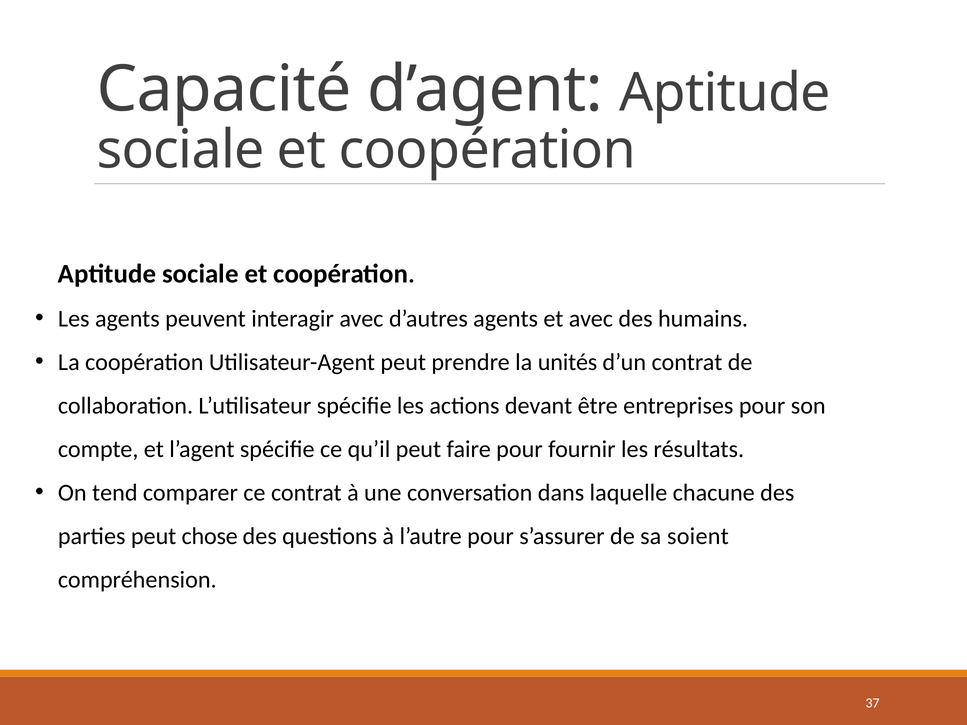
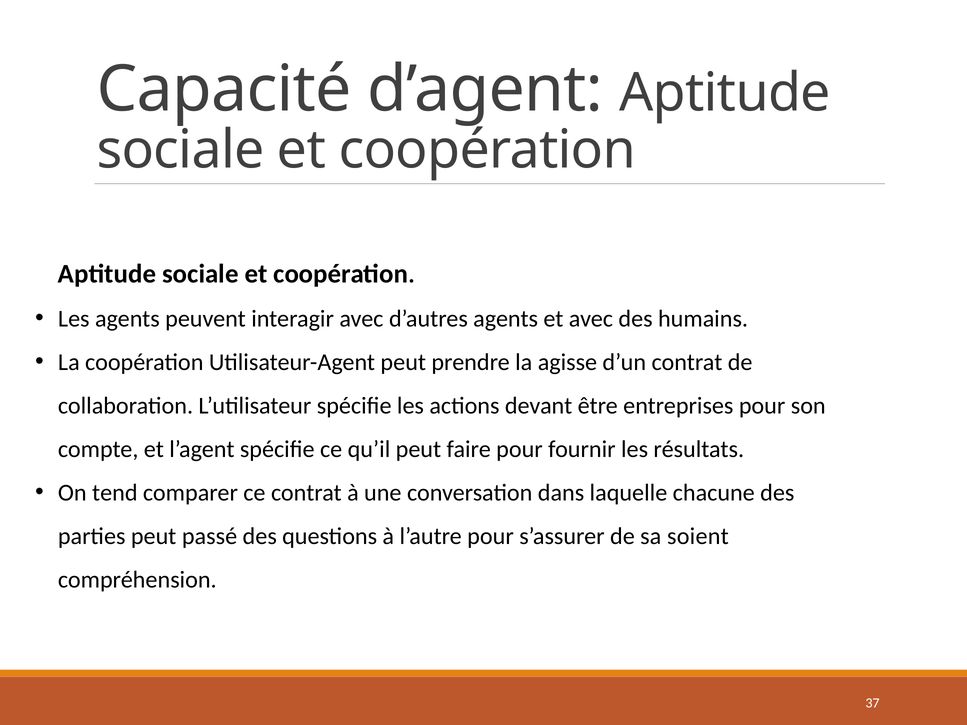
unités: unités -> agisse
chose: chose -> passé
